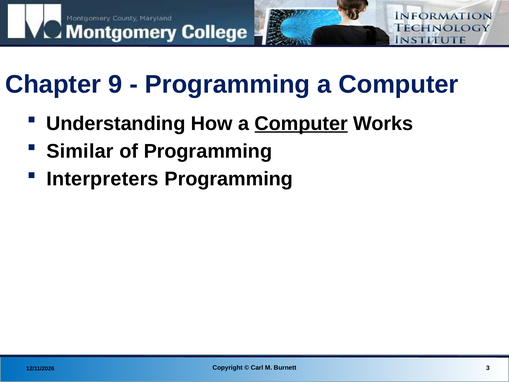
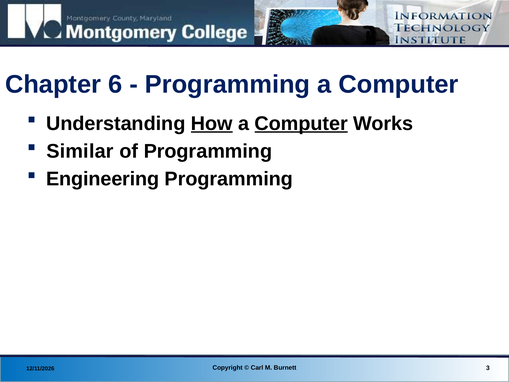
9: 9 -> 6
How underline: none -> present
Interpreters: Interpreters -> Engineering
